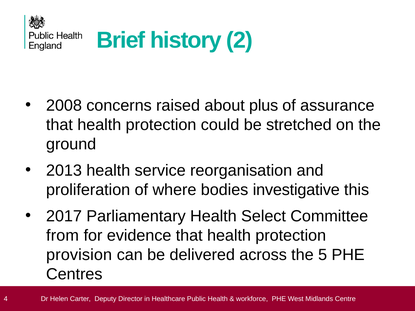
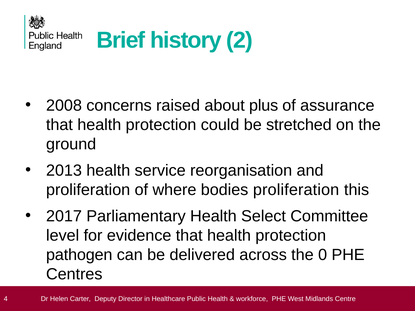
bodies investigative: investigative -> proliferation
from: from -> level
provision: provision -> pathogen
5: 5 -> 0
